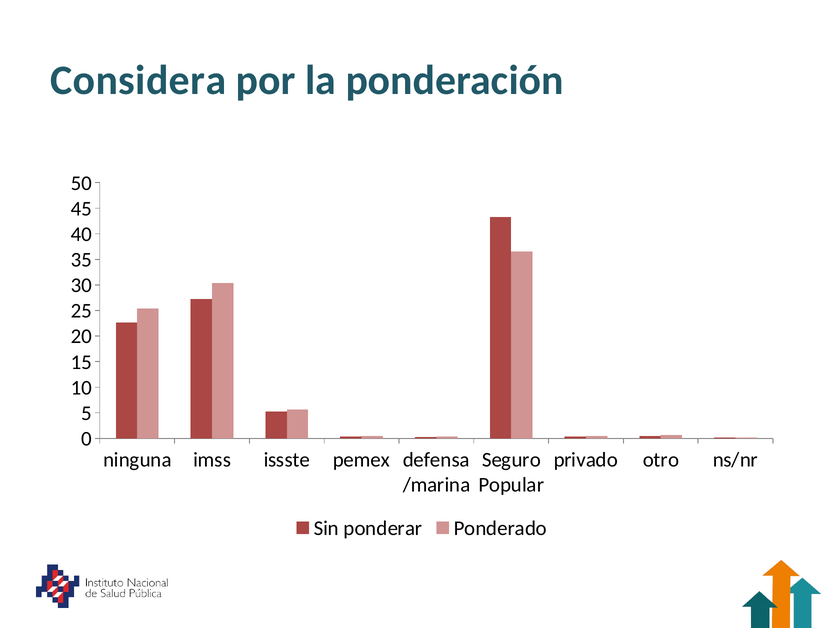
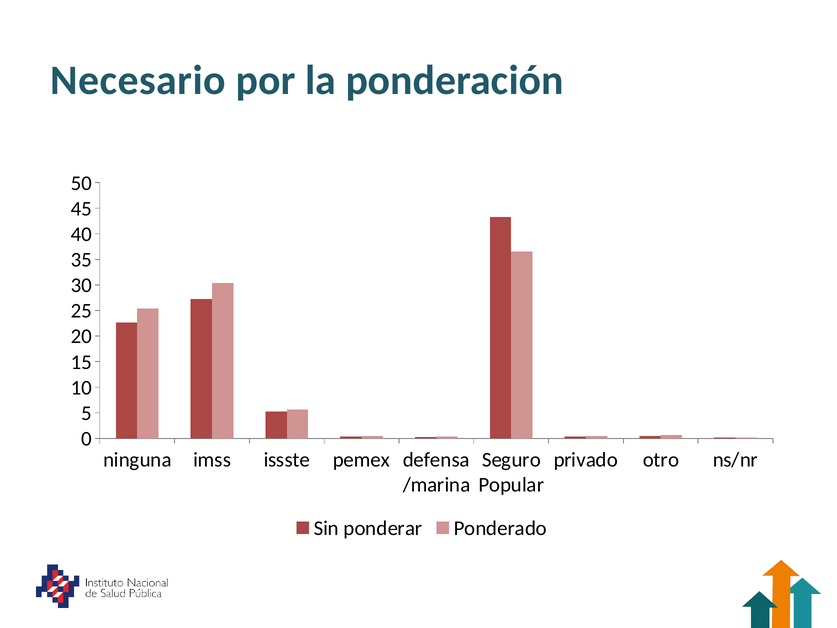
Considera: Considera -> Necesario
